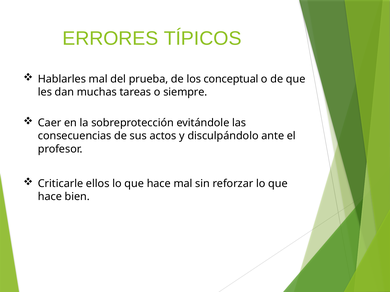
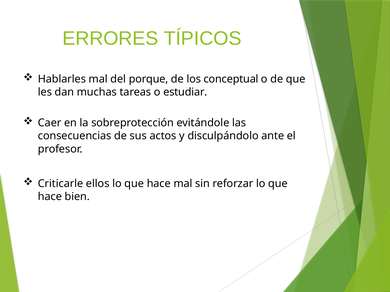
prueba: prueba -> porque
siempre: siempre -> estudiar
